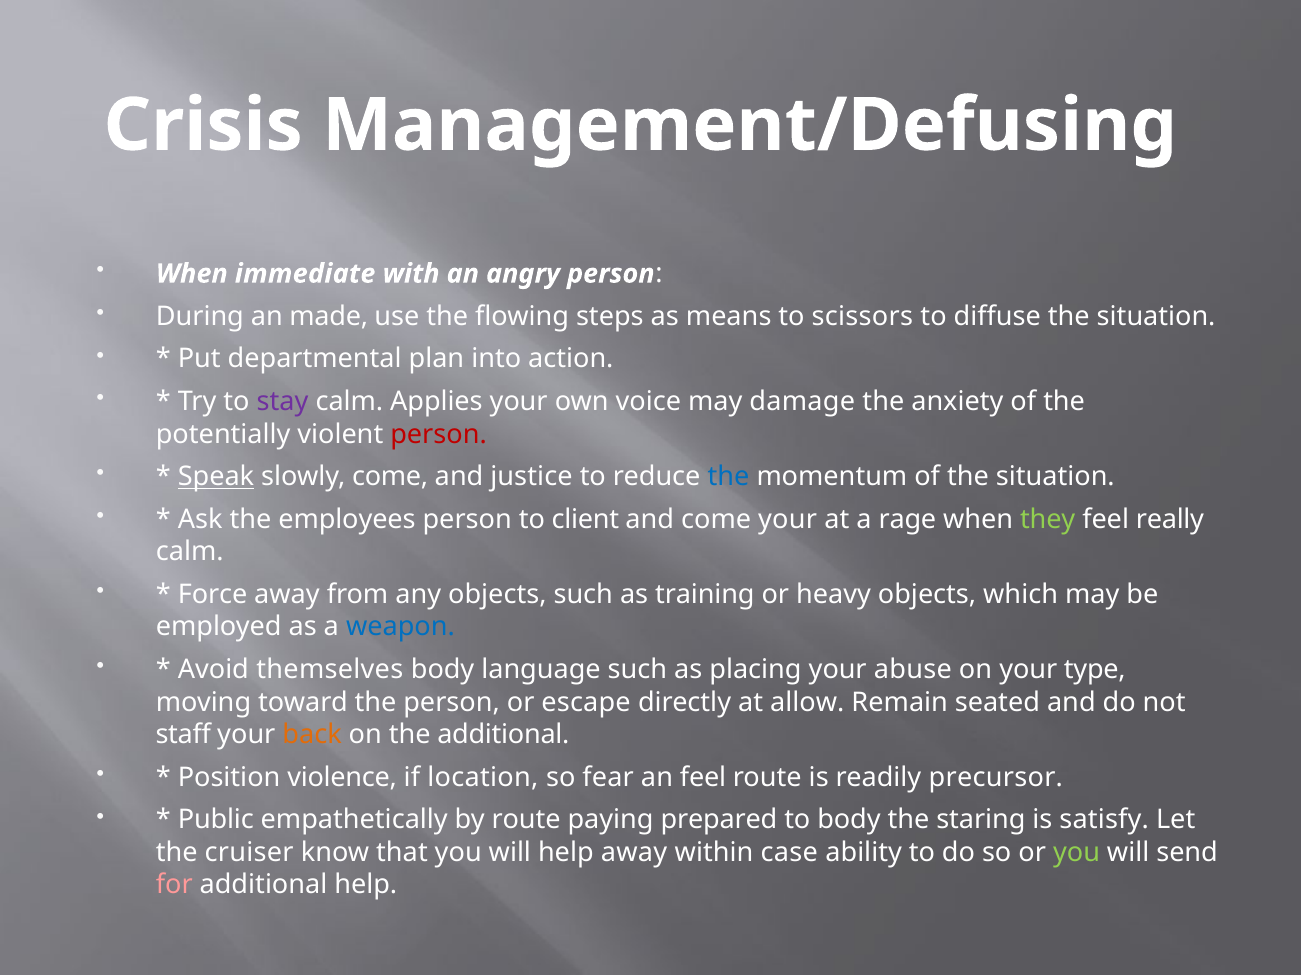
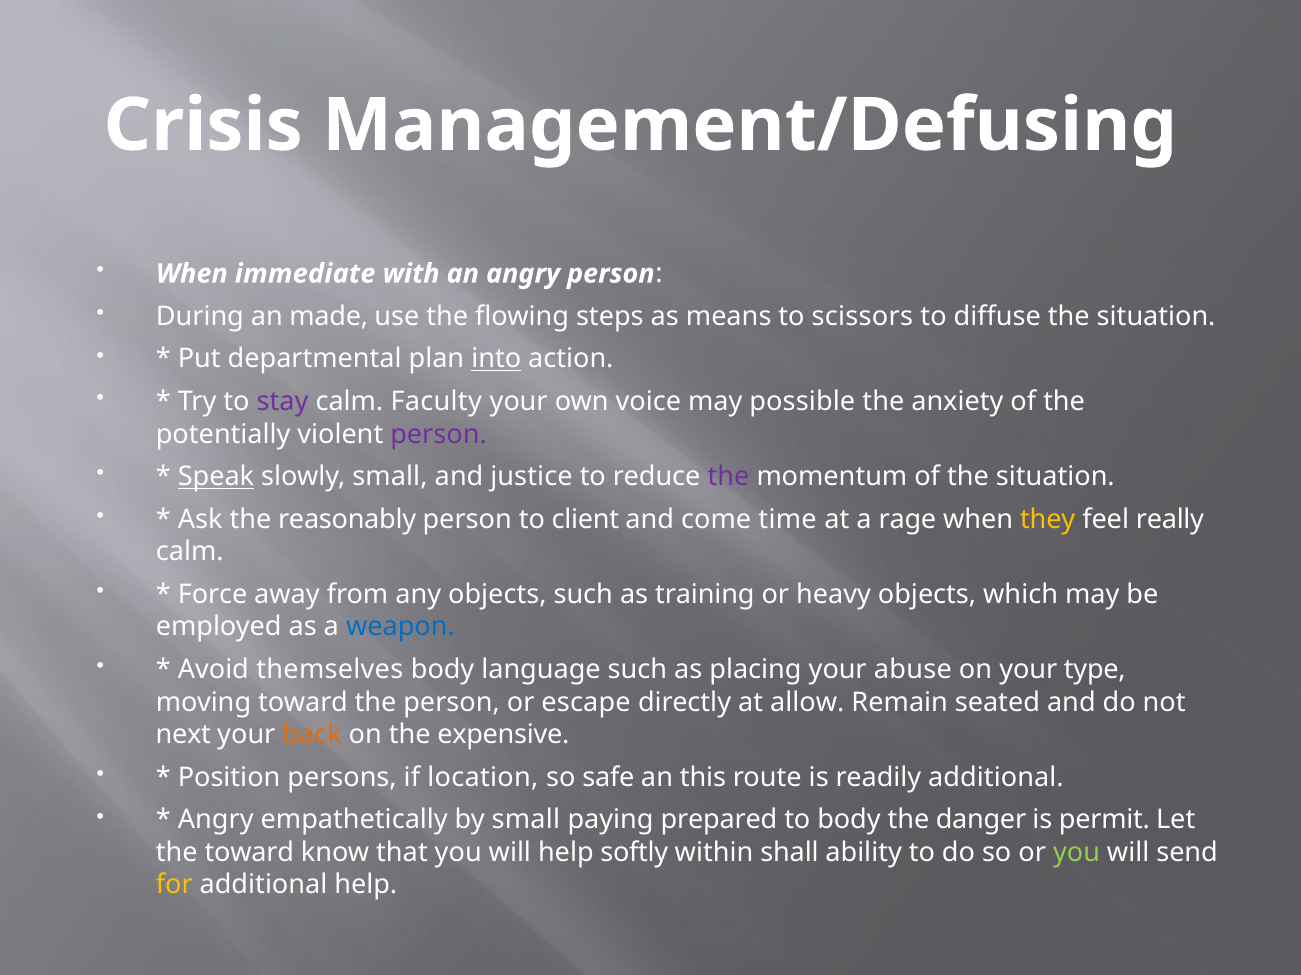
into underline: none -> present
Applies: Applies -> Faculty
damage: damage -> possible
person at (439, 434) colour: red -> purple
slowly come: come -> small
the at (728, 477) colour: blue -> purple
employees: employees -> reasonably
come your: your -> time
they colour: light green -> yellow
staff: staff -> next
the additional: additional -> expensive
violence: violence -> persons
fear: fear -> safe
an feel: feel -> this
readily precursor: precursor -> additional
Public at (216, 821): Public -> Angry
by route: route -> small
staring: staring -> danger
satisfy: satisfy -> permit
the cruiser: cruiser -> toward
help away: away -> softly
case: case -> shall
for colour: pink -> yellow
